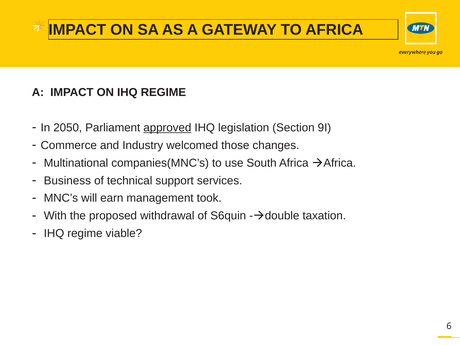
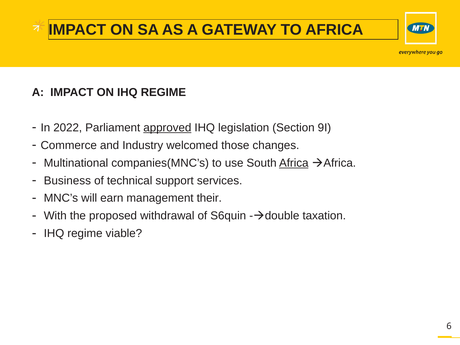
2050: 2050 -> 2022
Africa at (294, 163) underline: none -> present
took: took -> their
